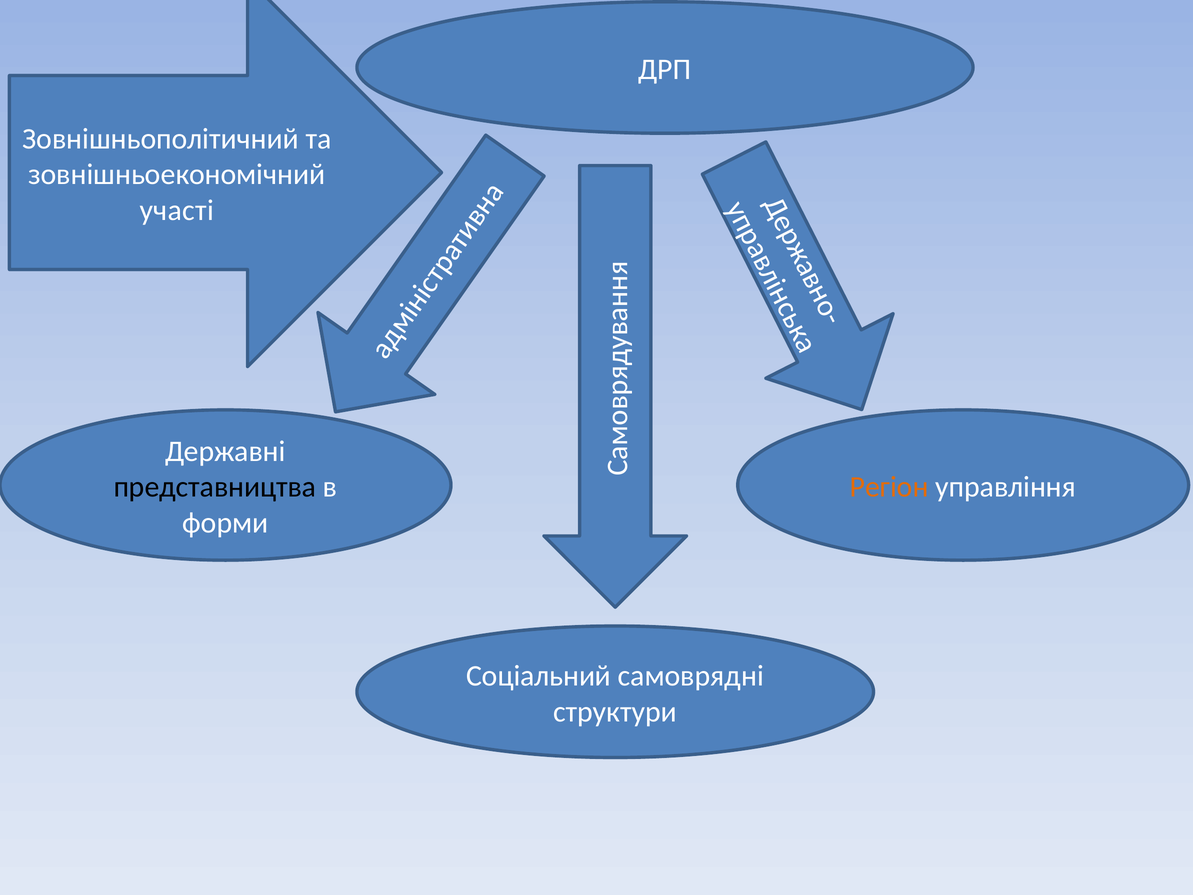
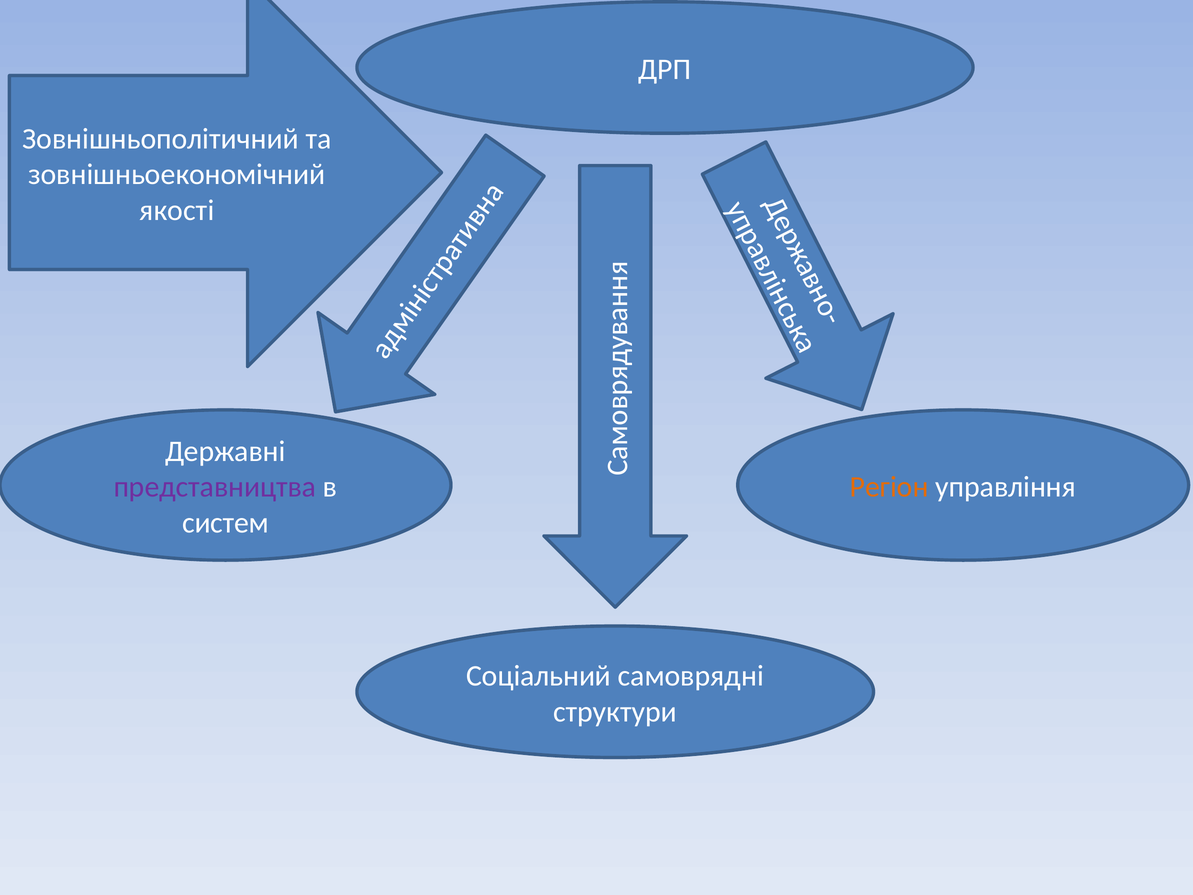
участі: участі -> якості
представництва colour: black -> purple
форми: форми -> систем
